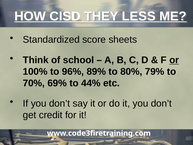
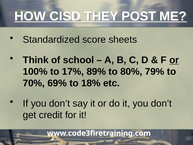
LESS: LESS -> POST
96%: 96% -> 17%
44%: 44% -> 18%
